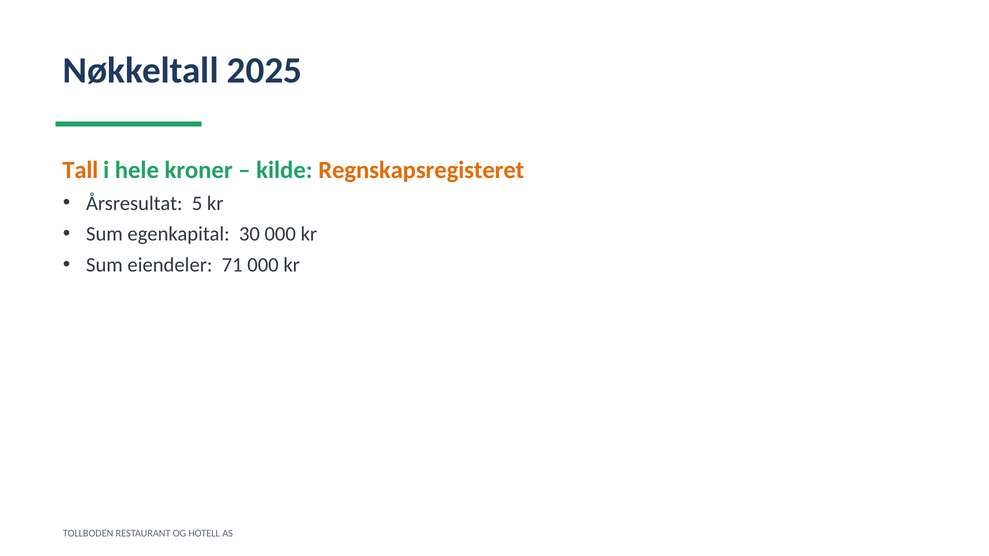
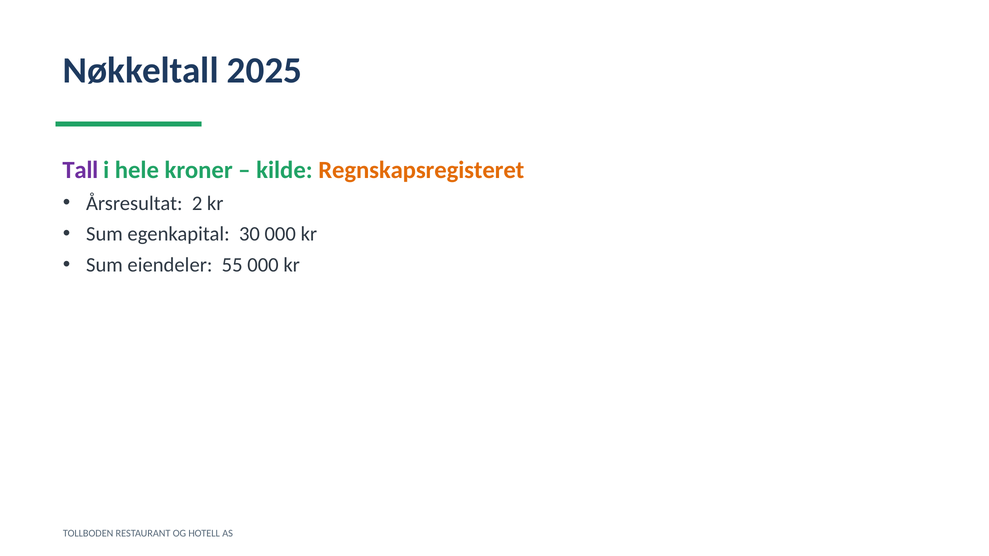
Tall colour: orange -> purple
5: 5 -> 2
71: 71 -> 55
